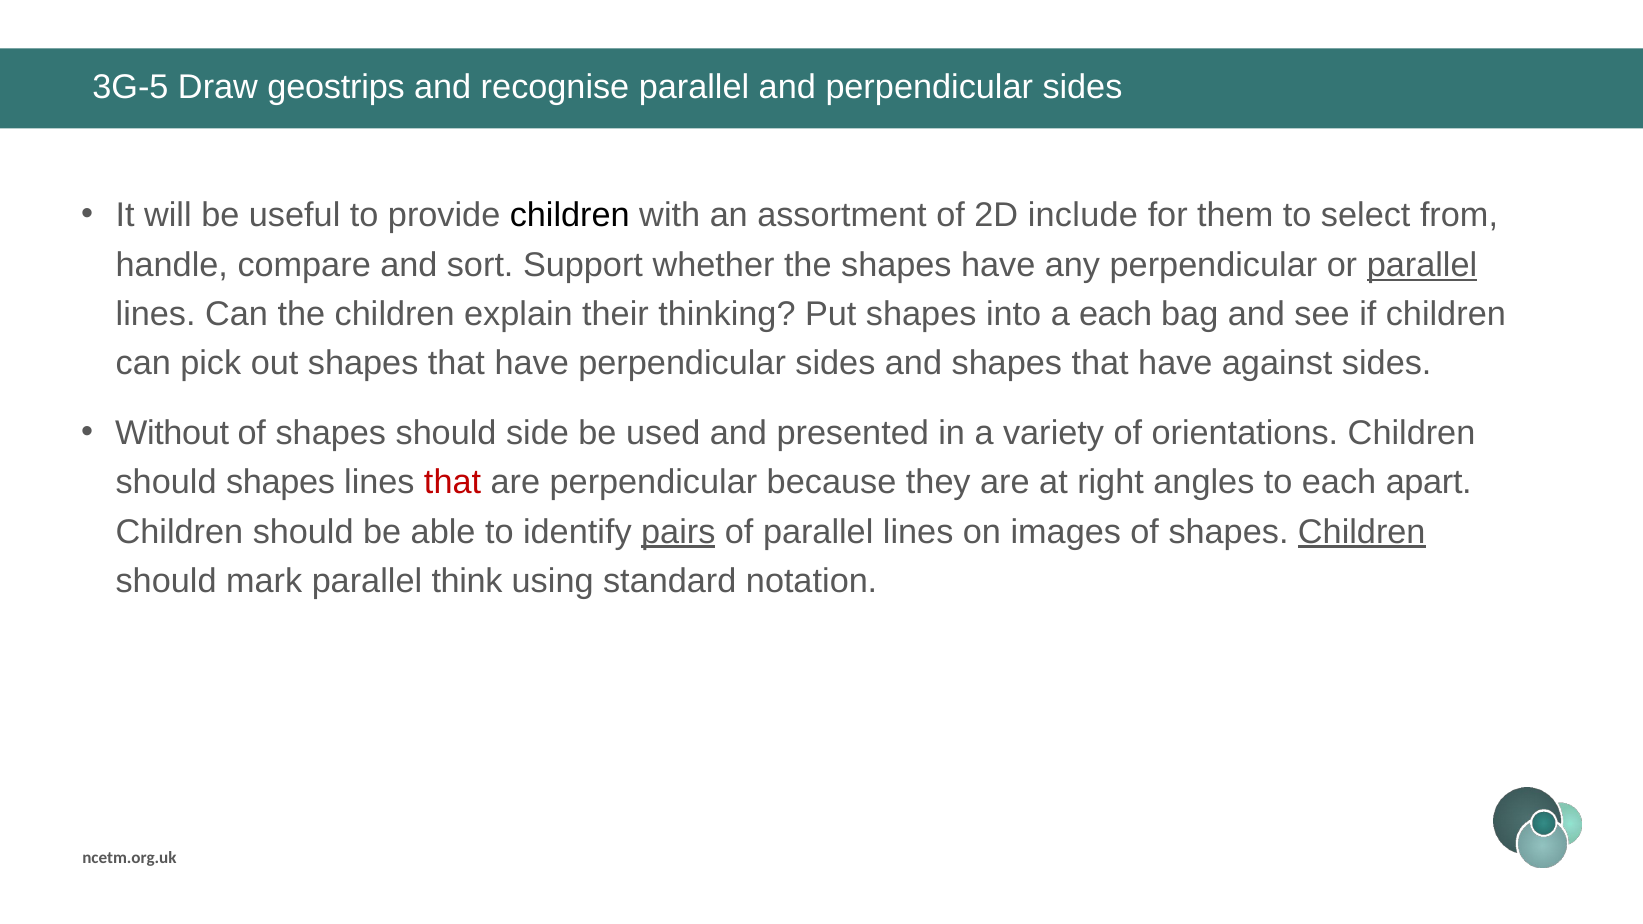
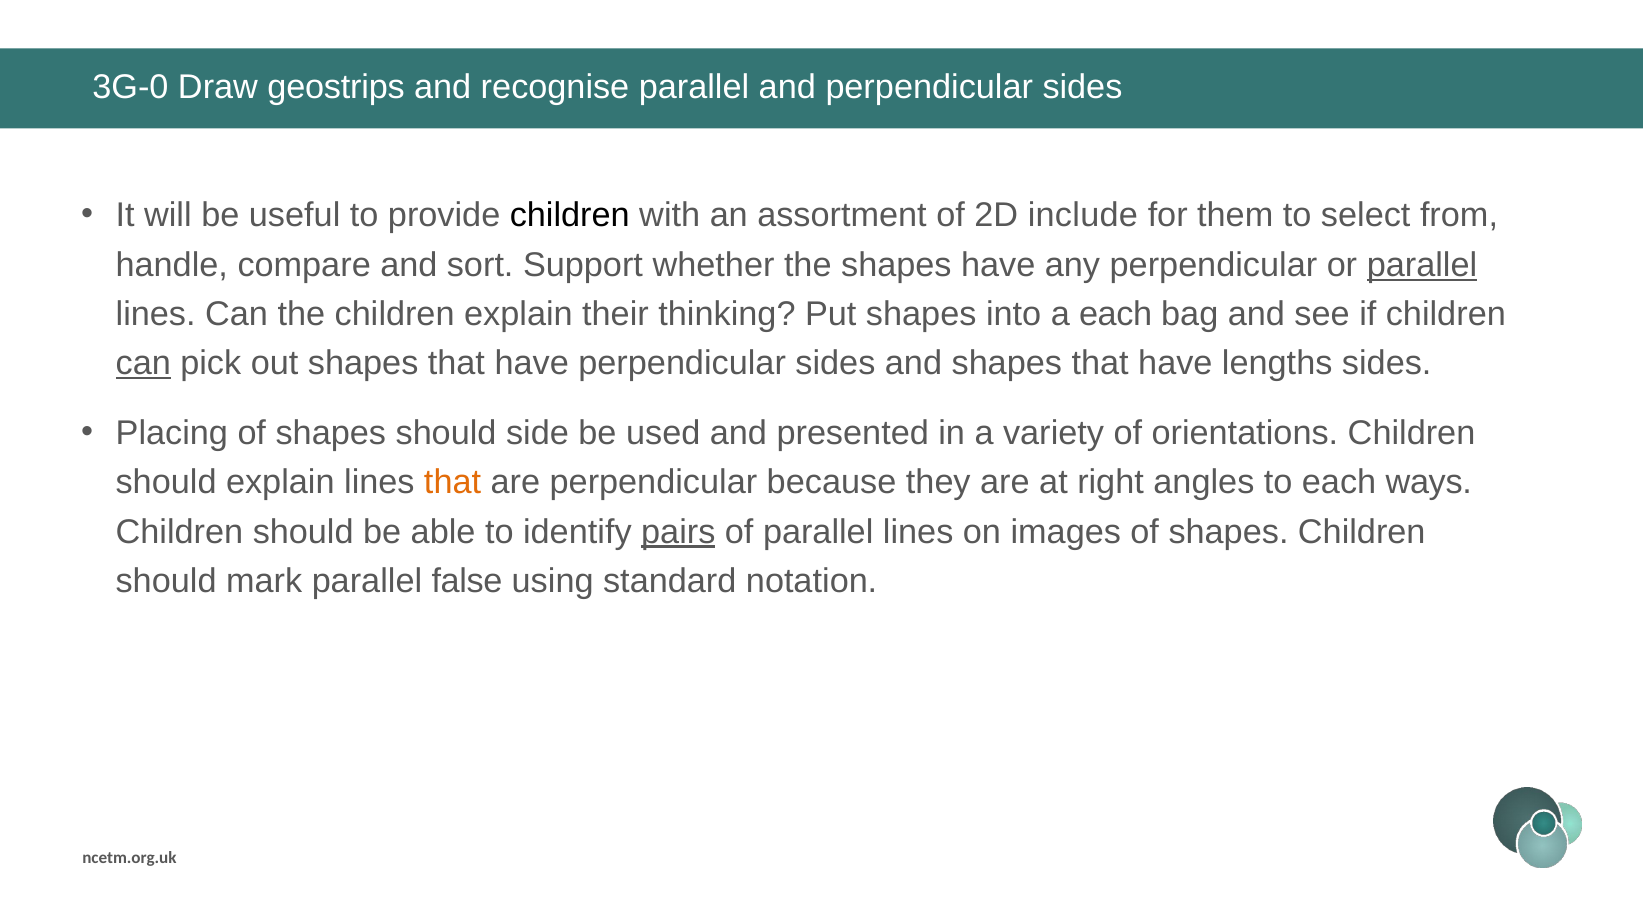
3G-5: 3G-5 -> 3G-0
can at (143, 363) underline: none -> present
against: against -> lengths
Without: Without -> Placing
should shapes: shapes -> explain
that at (453, 483) colour: red -> orange
apart: apart -> ways
Children at (1362, 532) underline: present -> none
think: think -> false
